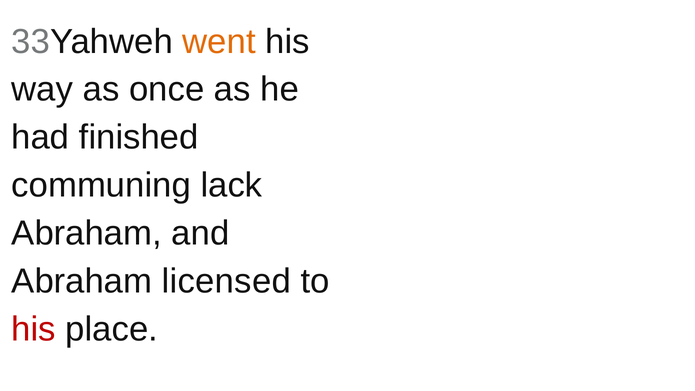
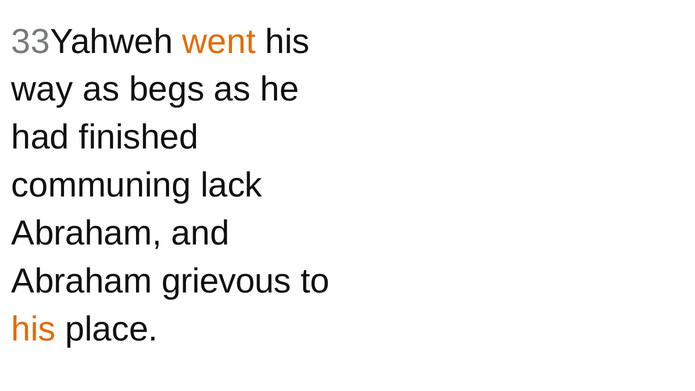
once: once -> begs
licensed: licensed -> grievous
his at (34, 329) colour: red -> orange
